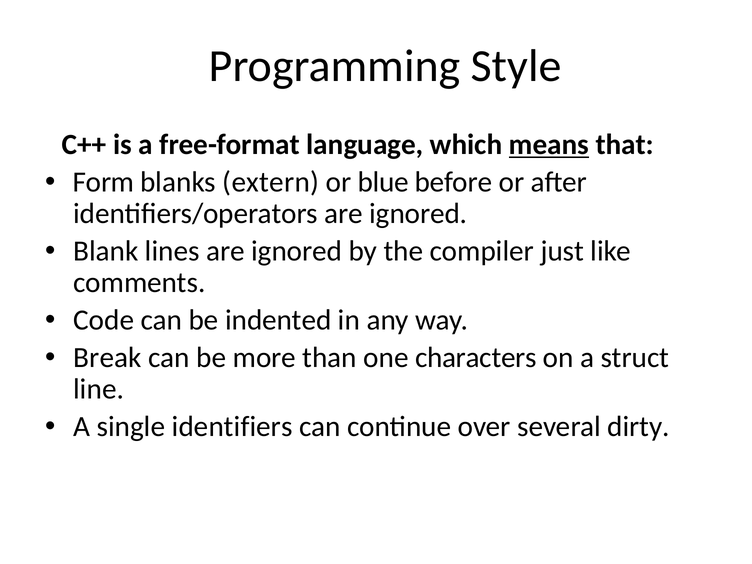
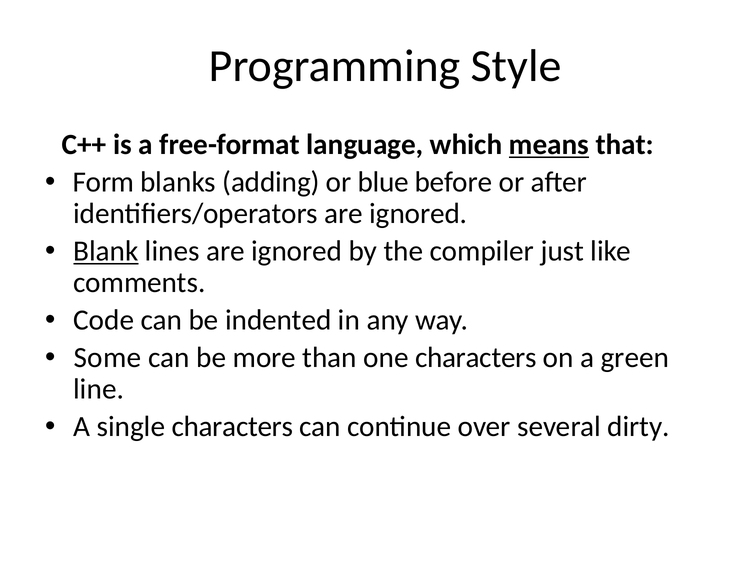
extern: extern -> adding
Blank underline: none -> present
Break: Break -> Some
struct: struct -> green
single identifiers: identifiers -> characters
